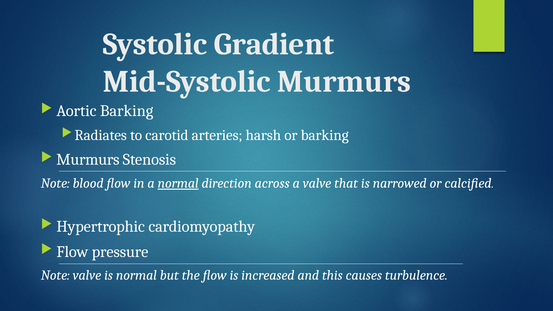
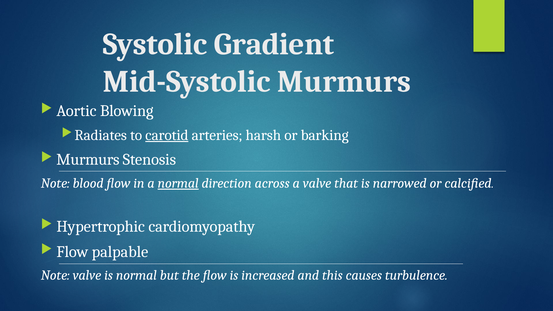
Aortic Barking: Barking -> Blowing
carotid underline: none -> present
pressure: pressure -> palpable
